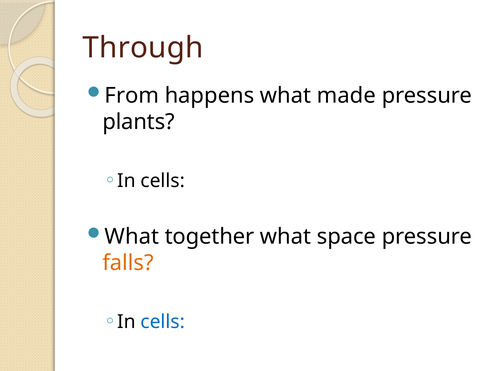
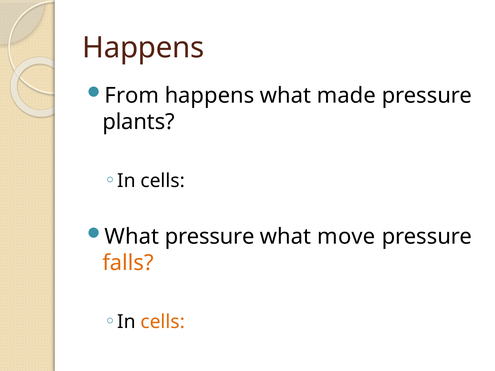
Through at (143, 48): Through -> Happens
What together: together -> pressure
space: space -> move
cells at (163, 322) colour: blue -> orange
